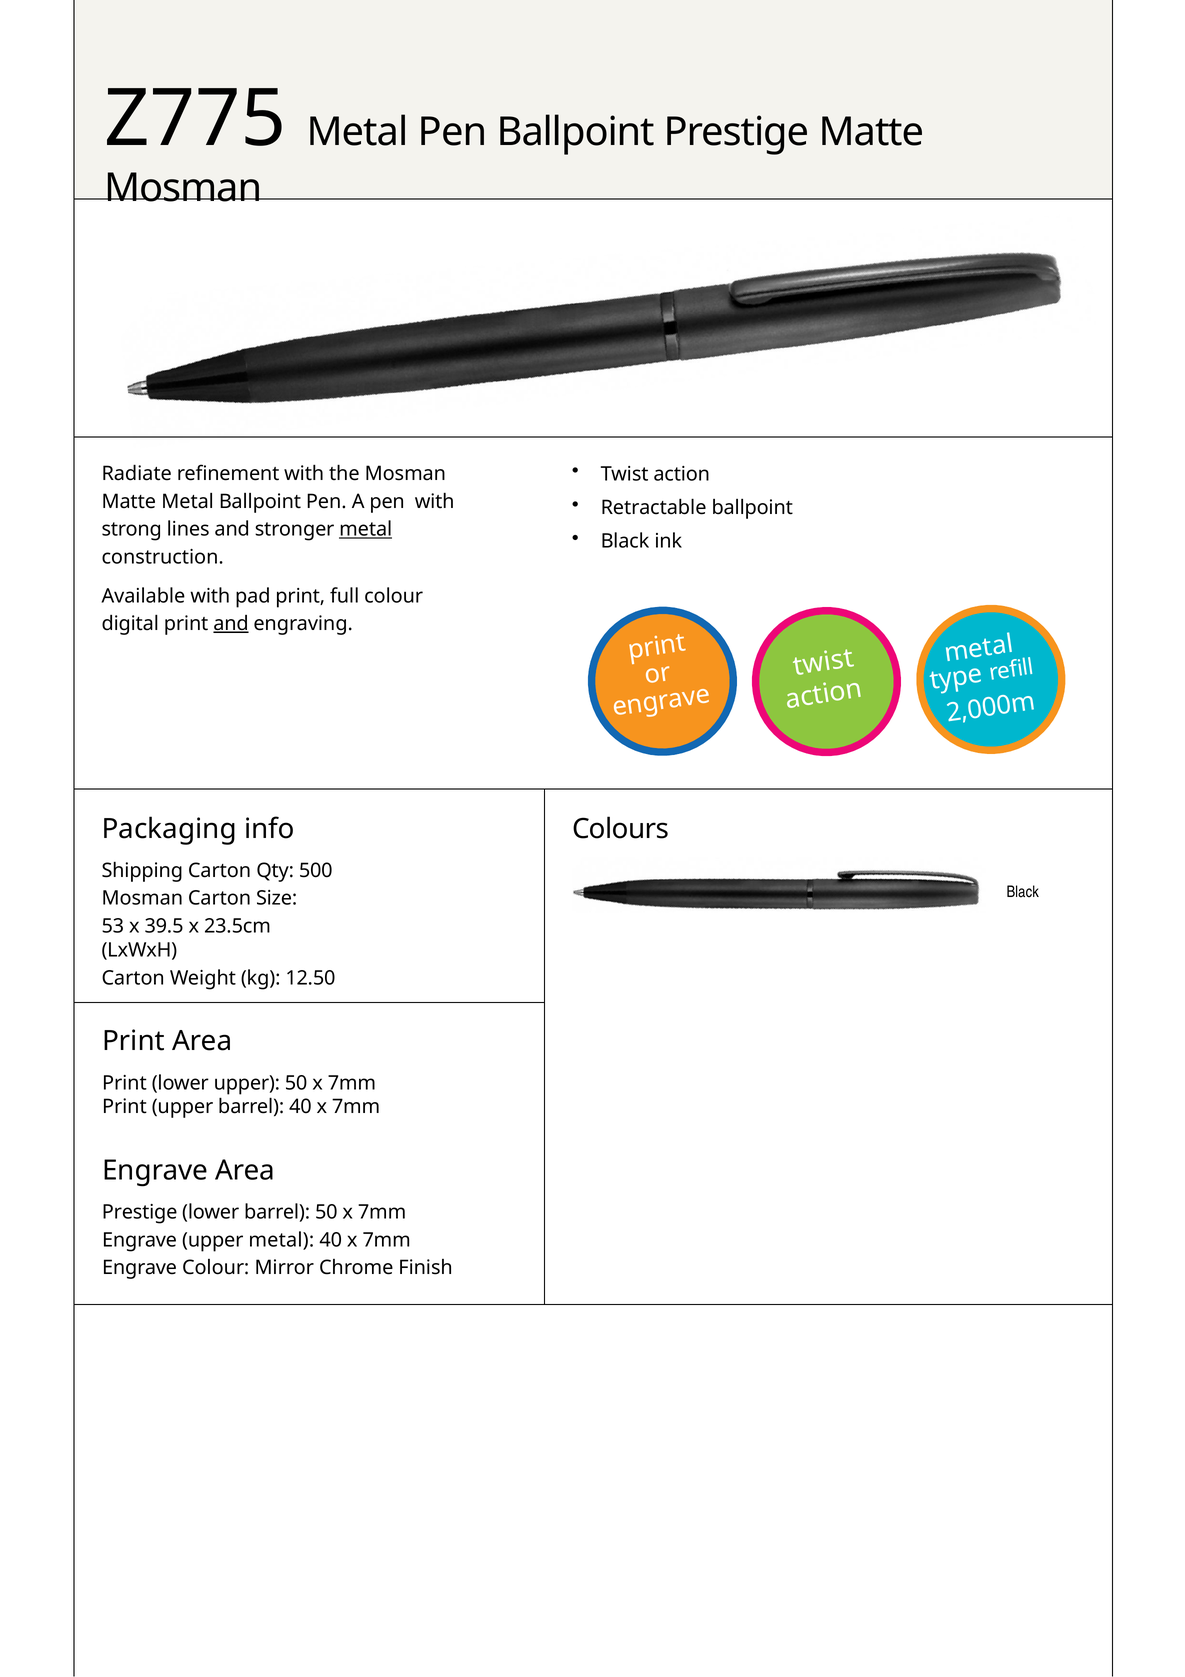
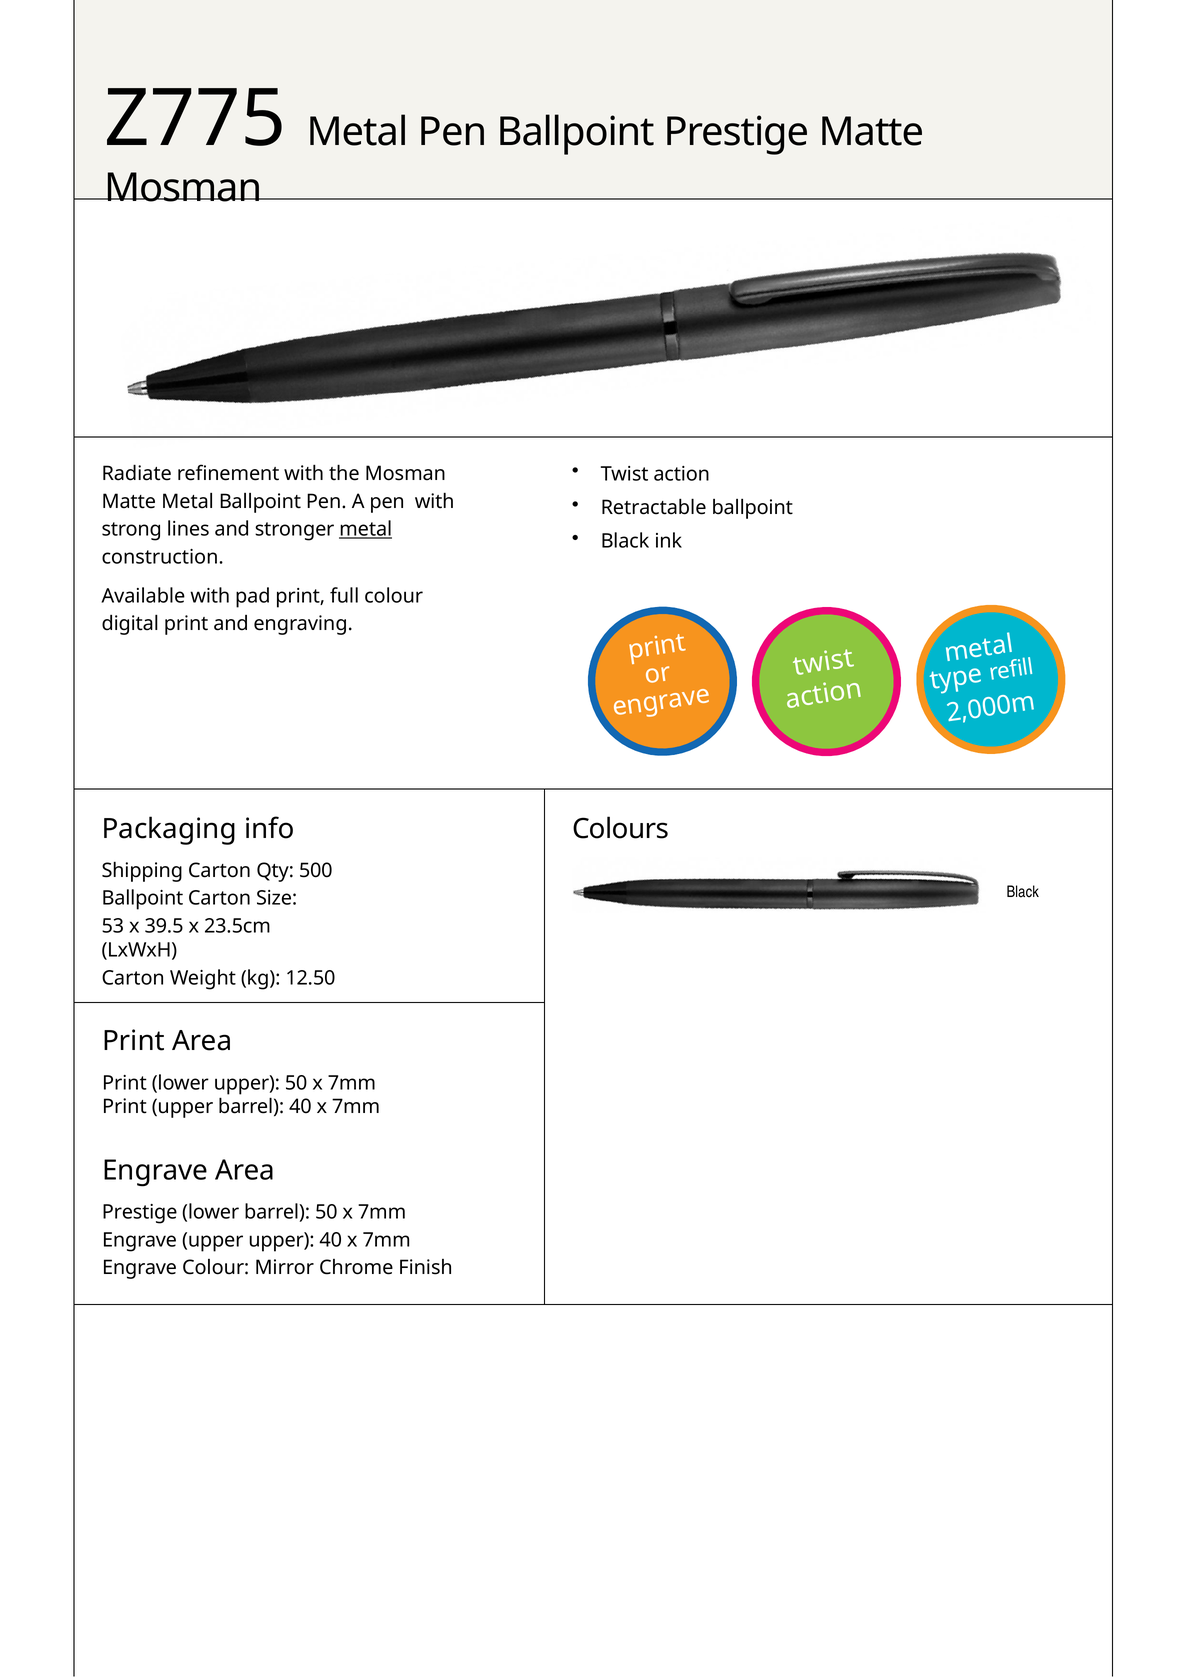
and at (231, 624) underline: present -> none
Mosman at (142, 898): Mosman -> Ballpoint
upper metal: metal -> upper
